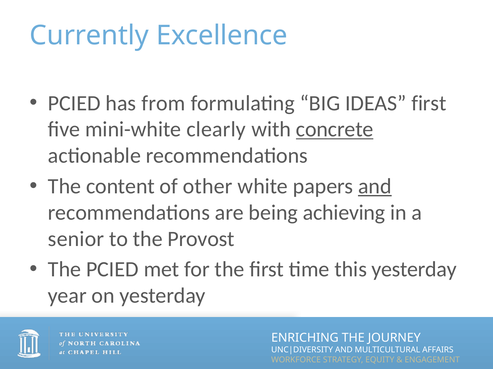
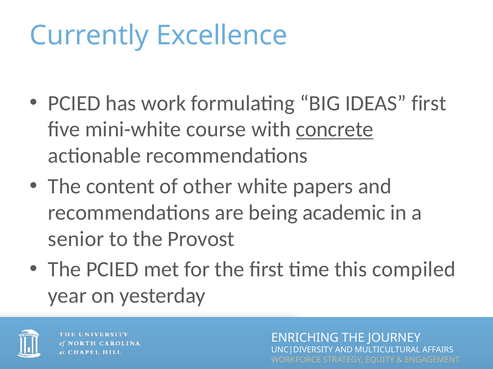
from: from -> work
clearly: clearly -> course
and at (375, 187) underline: present -> none
achieving: achieving -> academic
this yesterday: yesterday -> compiled
